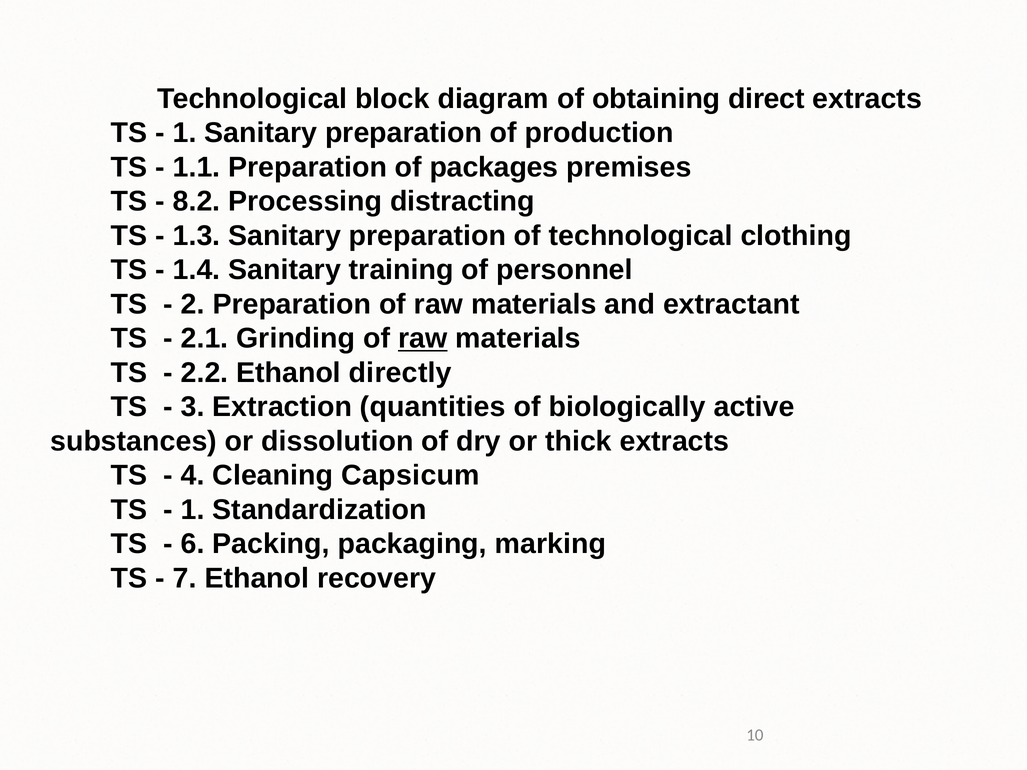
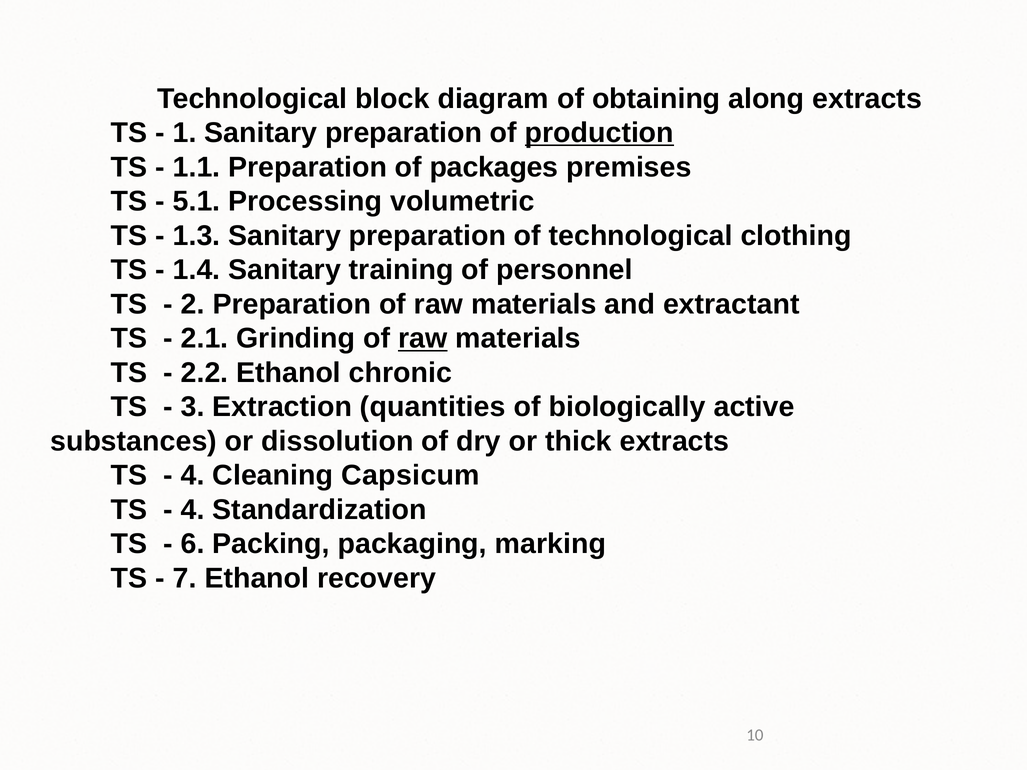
direct: direct -> along
production underline: none -> present
8.2: 8.2 -> 5.1
distracting: distracting -> volumetric
directly: directly -> chronic
1 at (193, 510): 1 -> 4
